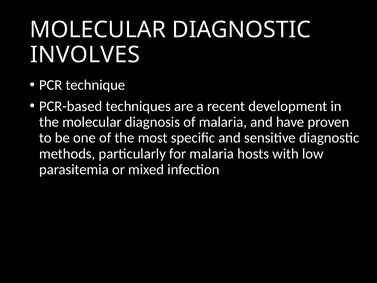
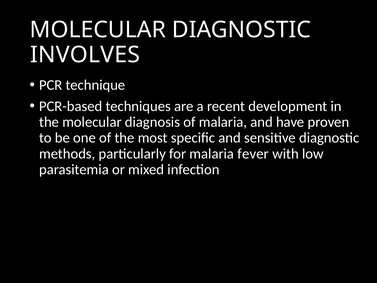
hosts: hosts -> fever
